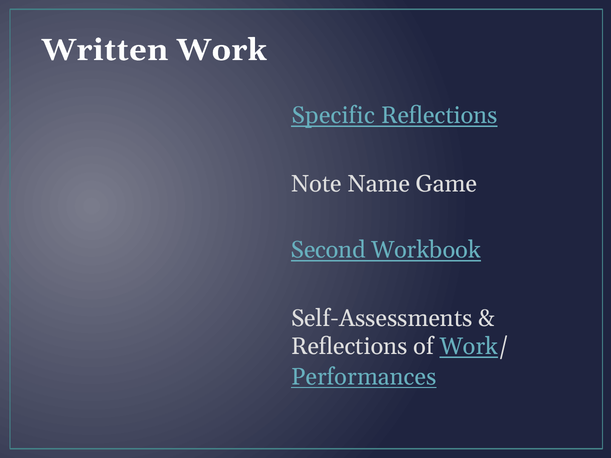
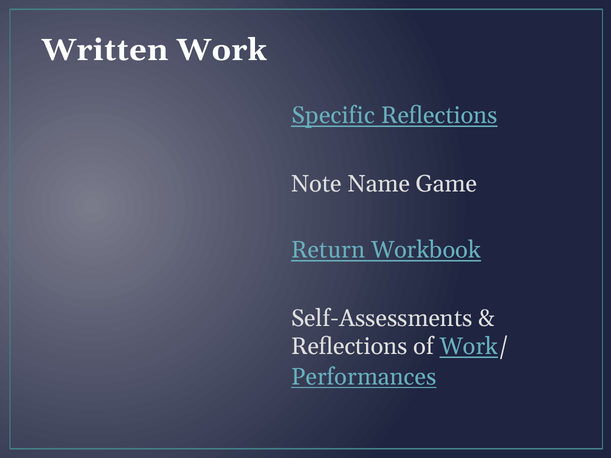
Second: Second -> Return
